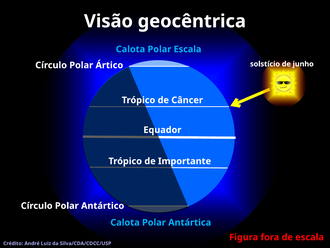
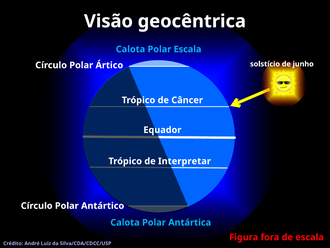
Importante: Importante -> Interpretar
